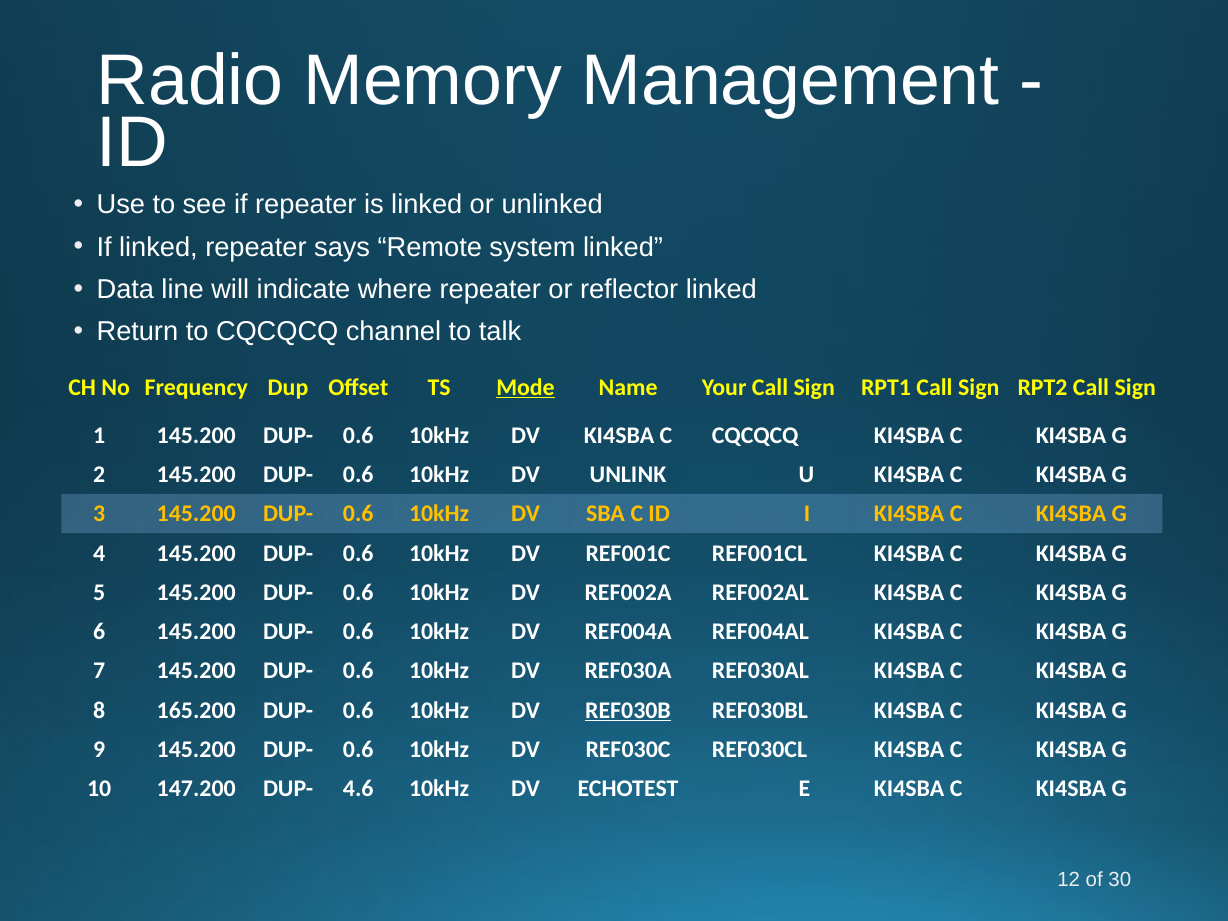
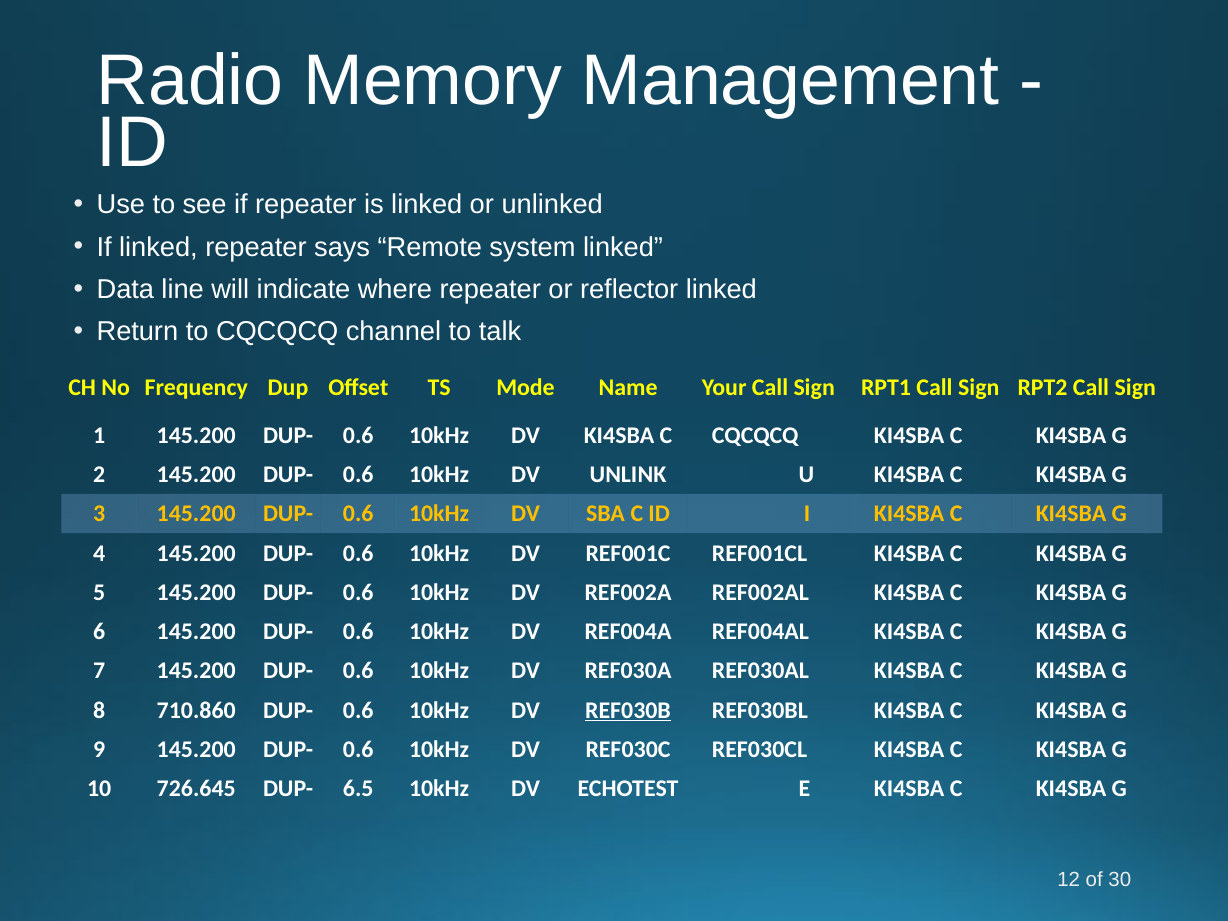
Mode underline: present -> none
165.200: 165.200 -> 710.860
147.200: 147.200 -> 726.645
4.6: 4.6 -> 6.5
